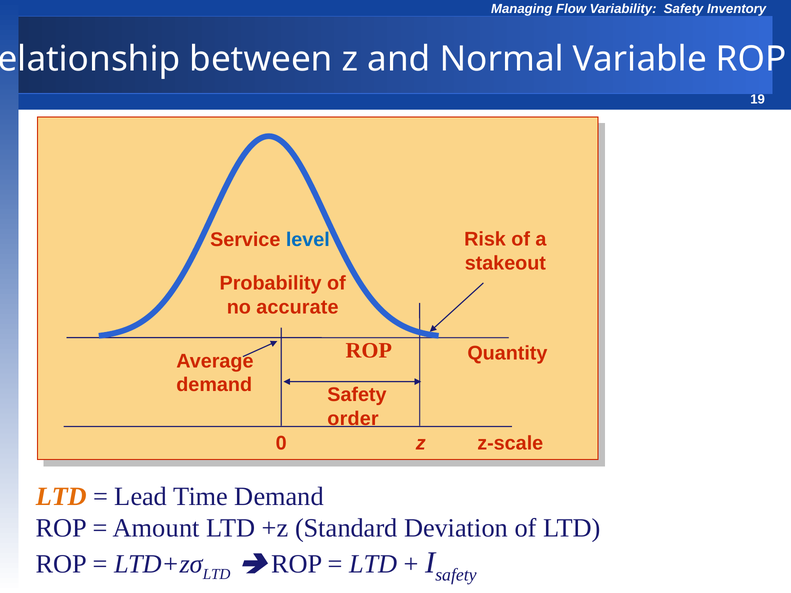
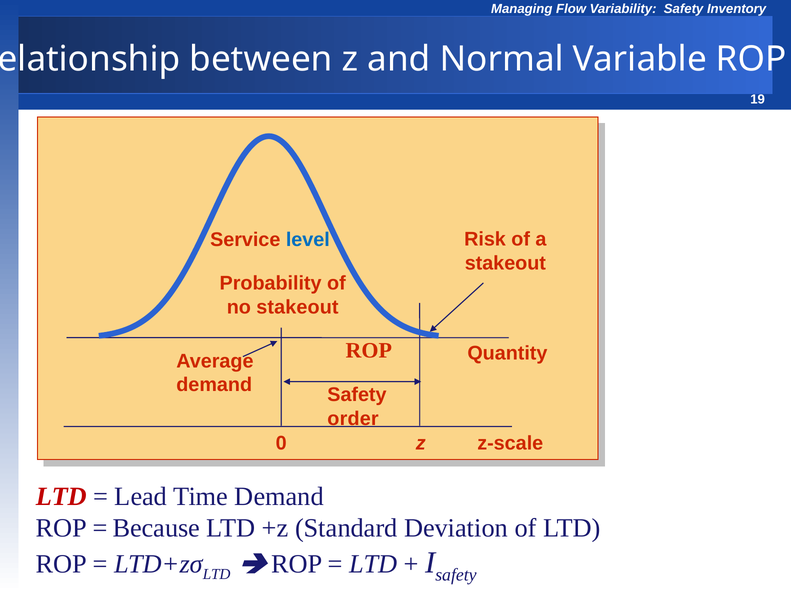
no accurate: accurate -> stakeout
LTD at (61, 497) colour: orange -> red
Amount: Amount -> Because
